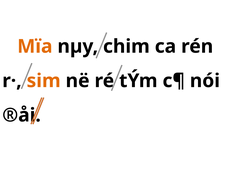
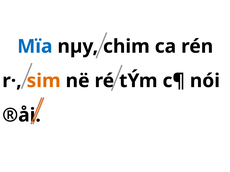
Mïa colour: orange -> blue
